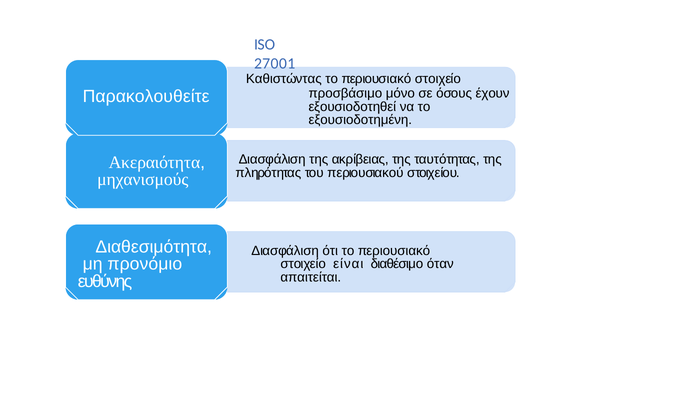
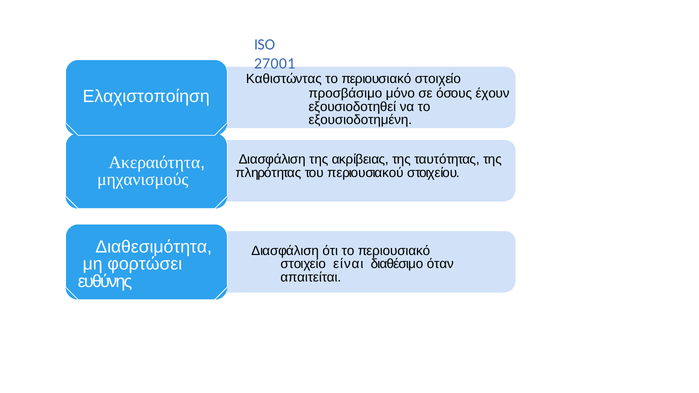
Παρακολουθείτε: Παρακολουθείτε -> Ελαχιστοποίηση
προνόμιο: προνόμιο -> φορτώσει
